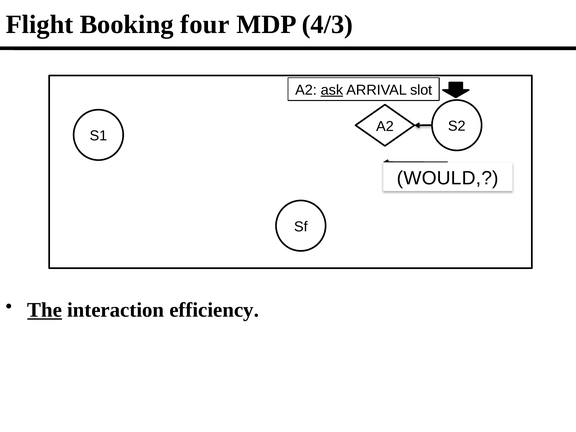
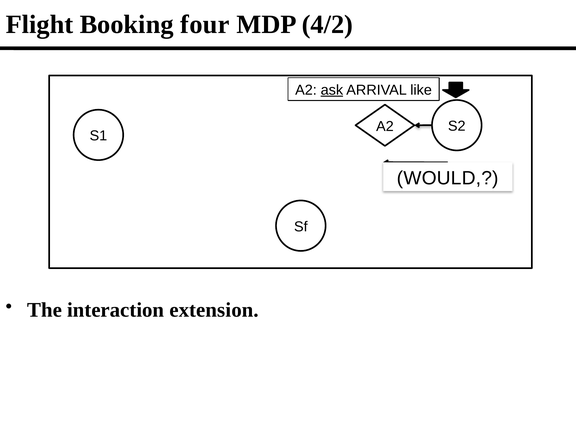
4/3: 4/3 -> 4/2
slot: slot -> like
The underline: present -> none
efficiency: efficiency -> extension
